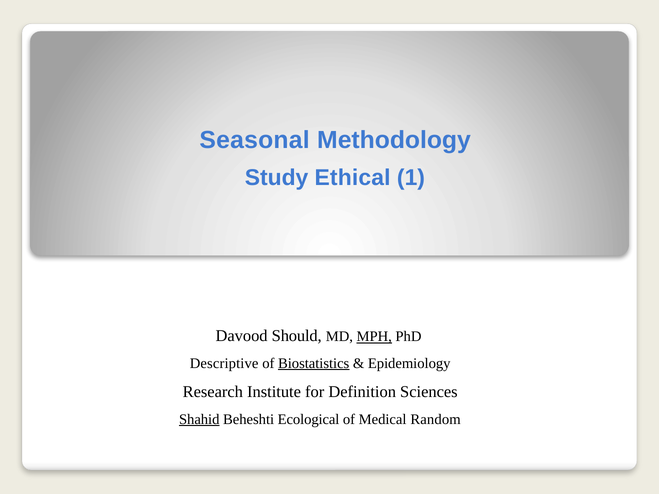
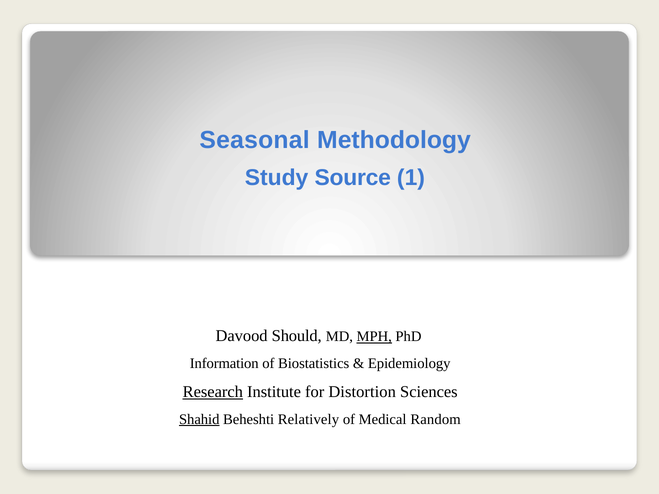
Ethical: Ethical -> Source
Descriptive: Descriptive -> Information
Biostatistics underline: present -> none
Research underline: none -> present
Definition: Definition -> Distortion
Ecological: Ecological -> Relatively
